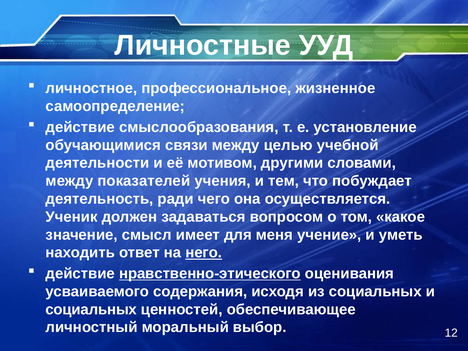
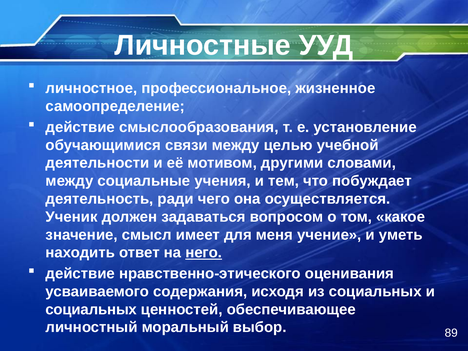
показателей: показателей -> социальные
нравственно-этического underline: present -> none
12: 12 -> 89
